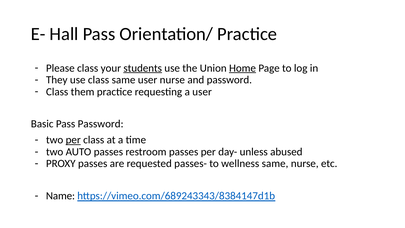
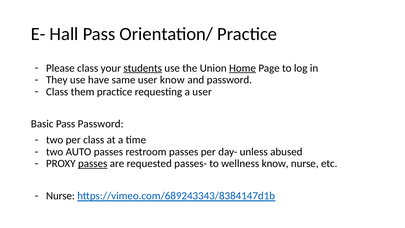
use class: class -> have
user nurse: nurse -> know
per at (73, 140) underline: present -> none
passes at (93, 164) underline: none -> present
wellness same: same -> know
Name at (60, 196): Name -> Nurse
